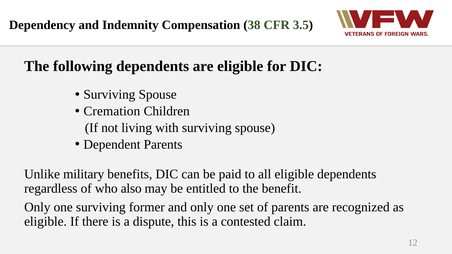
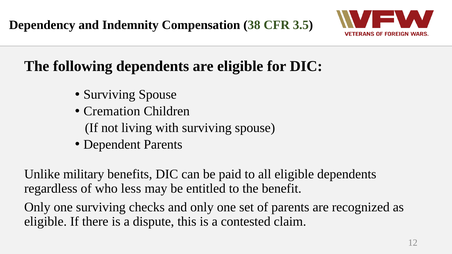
also: also -> less
former: former -> checks
